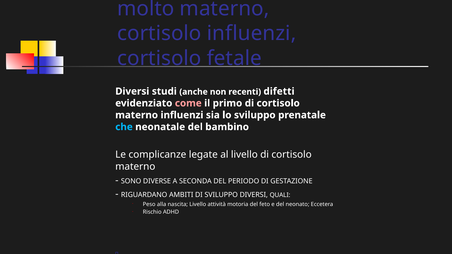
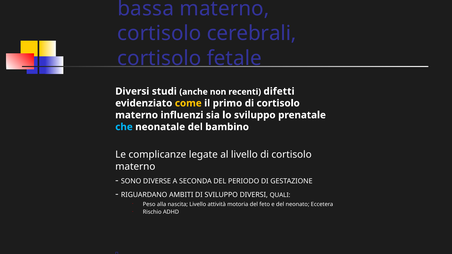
molto: molto -> bassa
cortisolo influenzi: influenzi -> cerebrali
come colour: pink -> yellow
